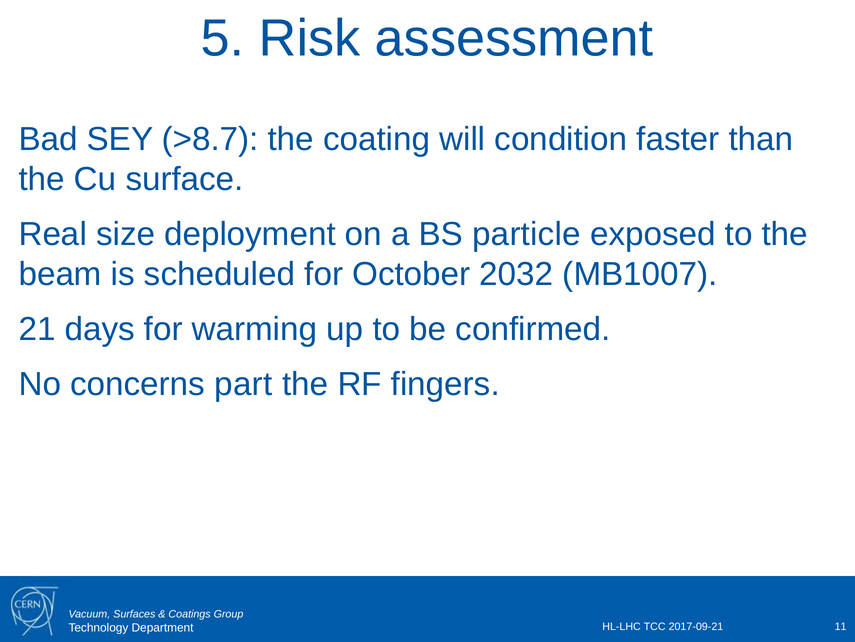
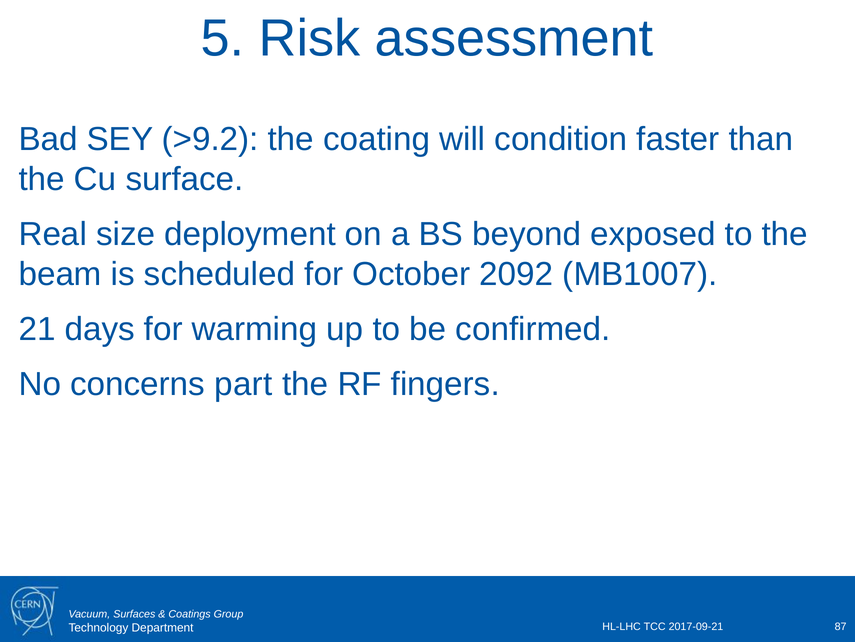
>8.7: >8.7 -> >9.2
particle: particle -> beyond
2032: 2032 -> 2092
11: 11 -> 87
